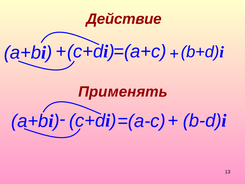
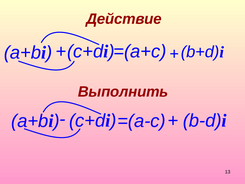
Применять: Применять -> Выполнить
